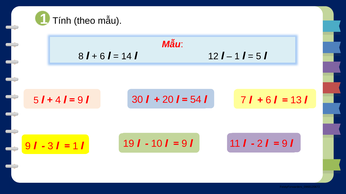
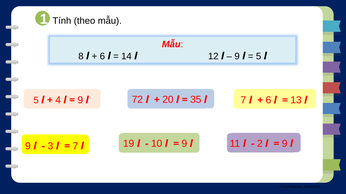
1 at (237, 56): 1 -> 9
30: 30 -> 72
54: 54 -> 35
1 at (75, 146): 1 -> 7
